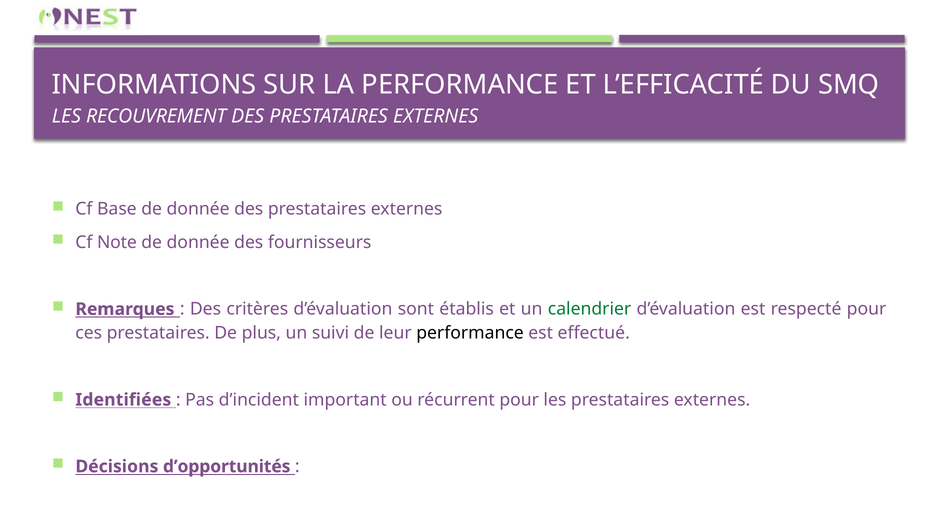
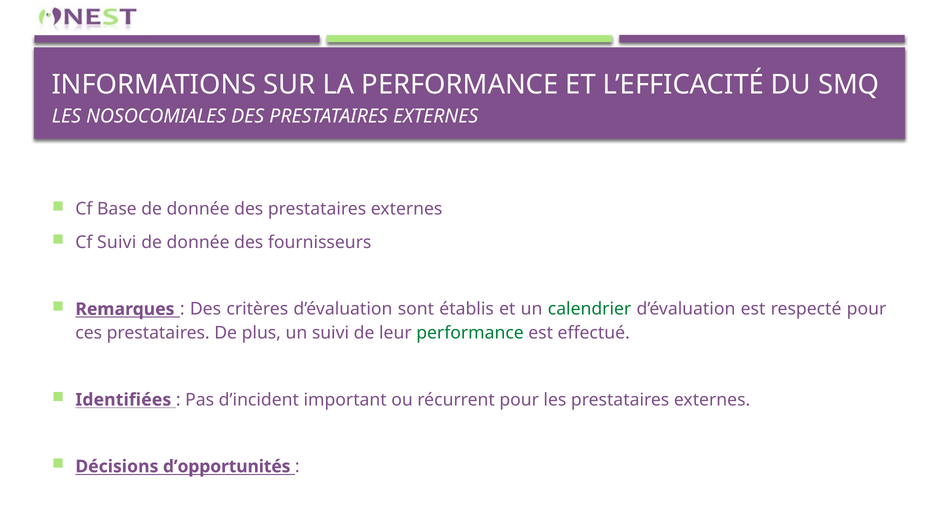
RECOUVREMENT: RECOUVREMENT -> NOSOCOMIALES
Cf Note: Note -> Suivi
performance at (470, 333) colour: black -> green
